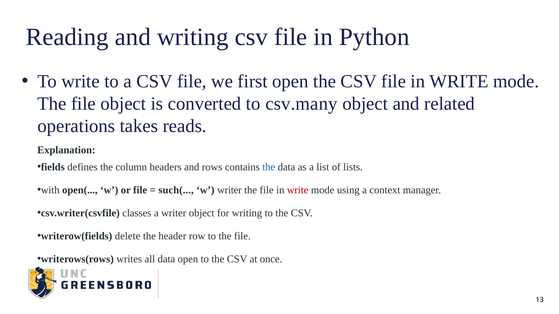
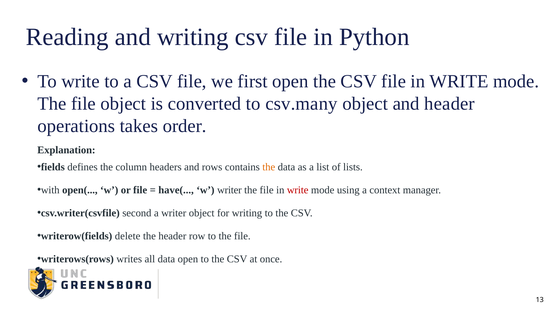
and related: related -> header
reads: reads -> order
the at (269, 167) colour: blue -> orange
such(: such( -> have(
classes: classes -> second
